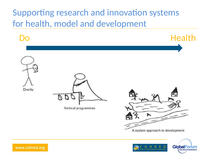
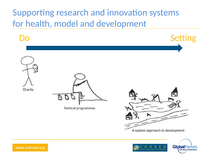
Do Health: Health -> Setting
